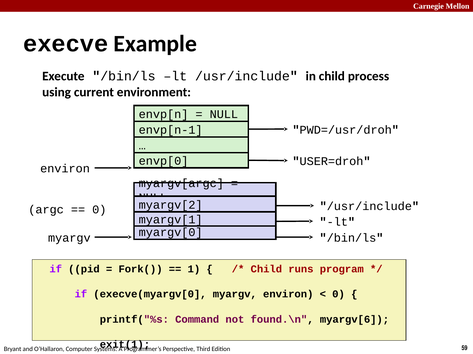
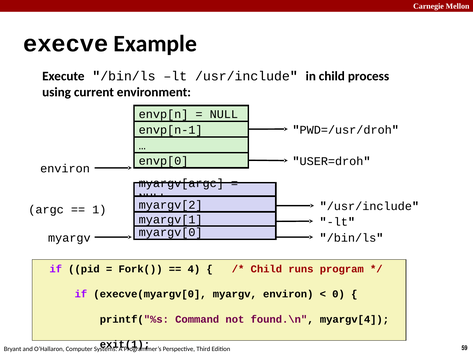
0 at (99, 210): 0 -> 1
1: 1 -> 4
myargv[6: myargv[6 -> myargv[4
